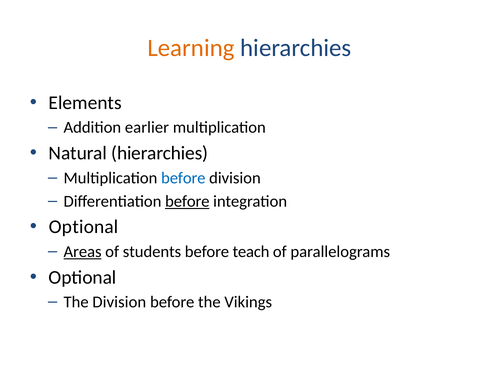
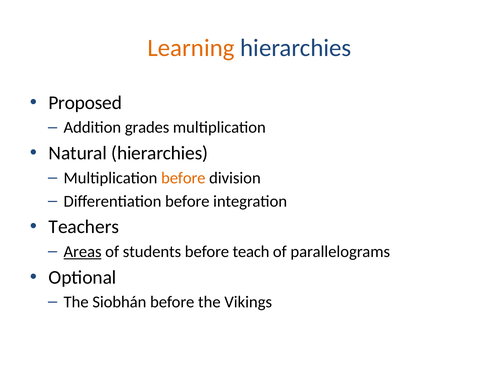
Elements: Elements -> Proposed
earlier: earlier -> grades
before at (183, 178) colour: blue -> orange
before at (187, 201) underline: present -> none
Optional at (84, 227): Optional -> Teachers
The Division: Division -> Siobhán
